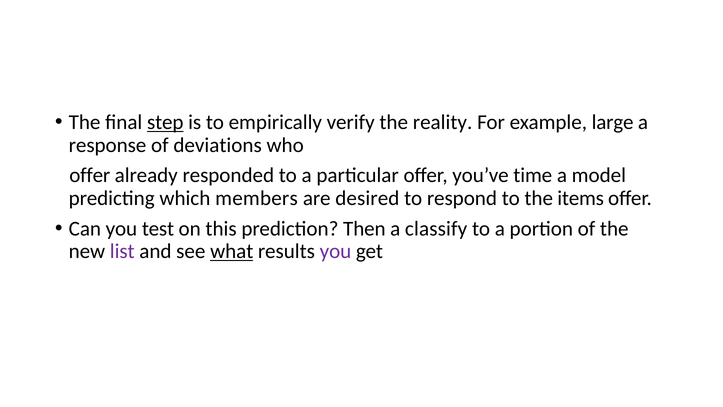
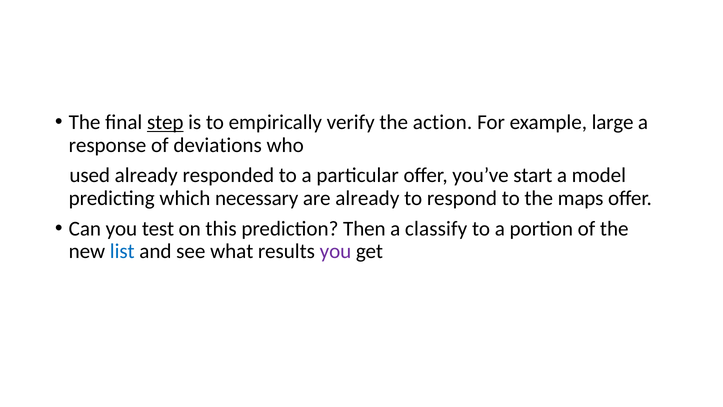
reality: reality -> action
offer at (90, 175): offer -> used
time: time -> start
members: members -> necessary
are desired: desired -> already
items: items -> maps
list colour: purple -> blue
what underline: present -> none
